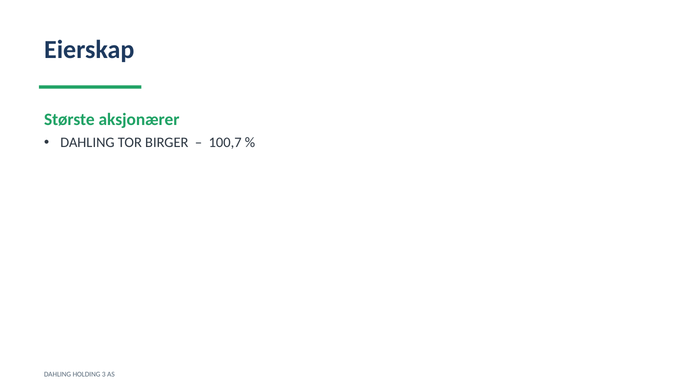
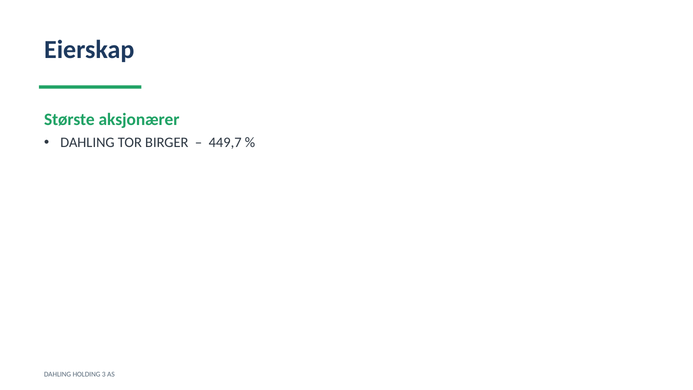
100,7: 100,7 -> 449,7
